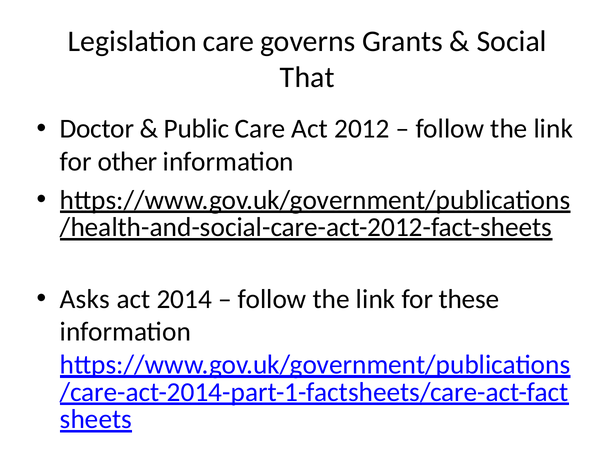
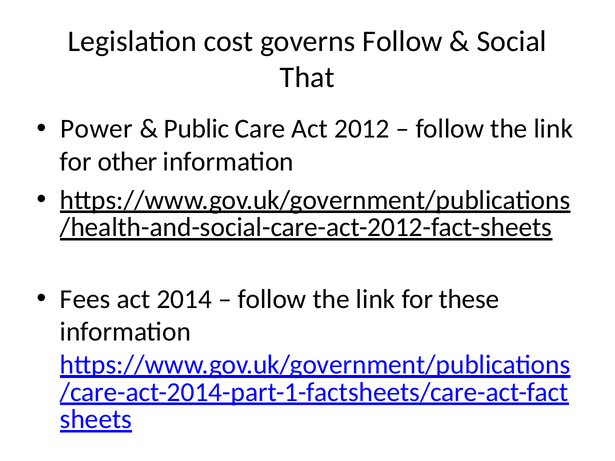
Legislation care: care -> cost
governs Grants: Grants -> Follow
Doctor: Doctor -> Power
Asks: Asks -> Fees
